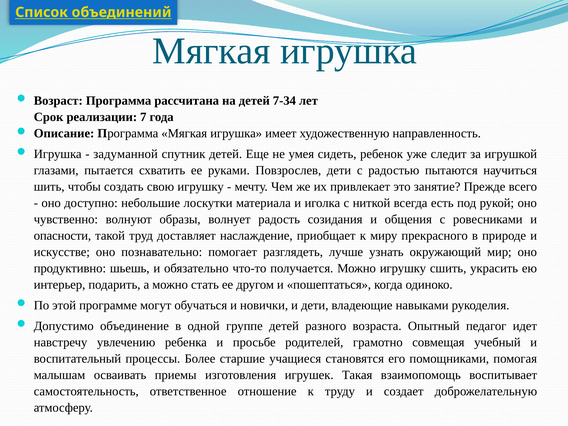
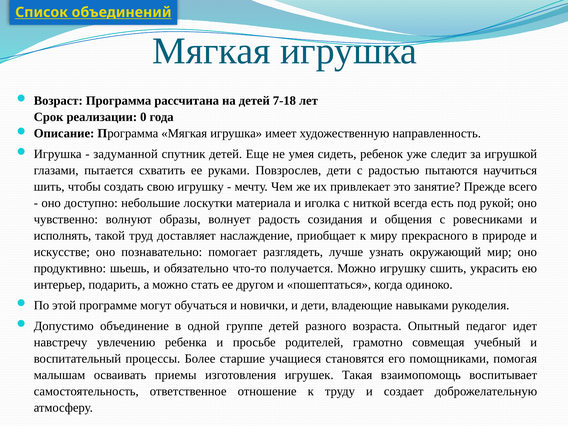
7-34: 7-34 -> 7-18
7: 7 -> 0
опасности: опасности -> исполнять
